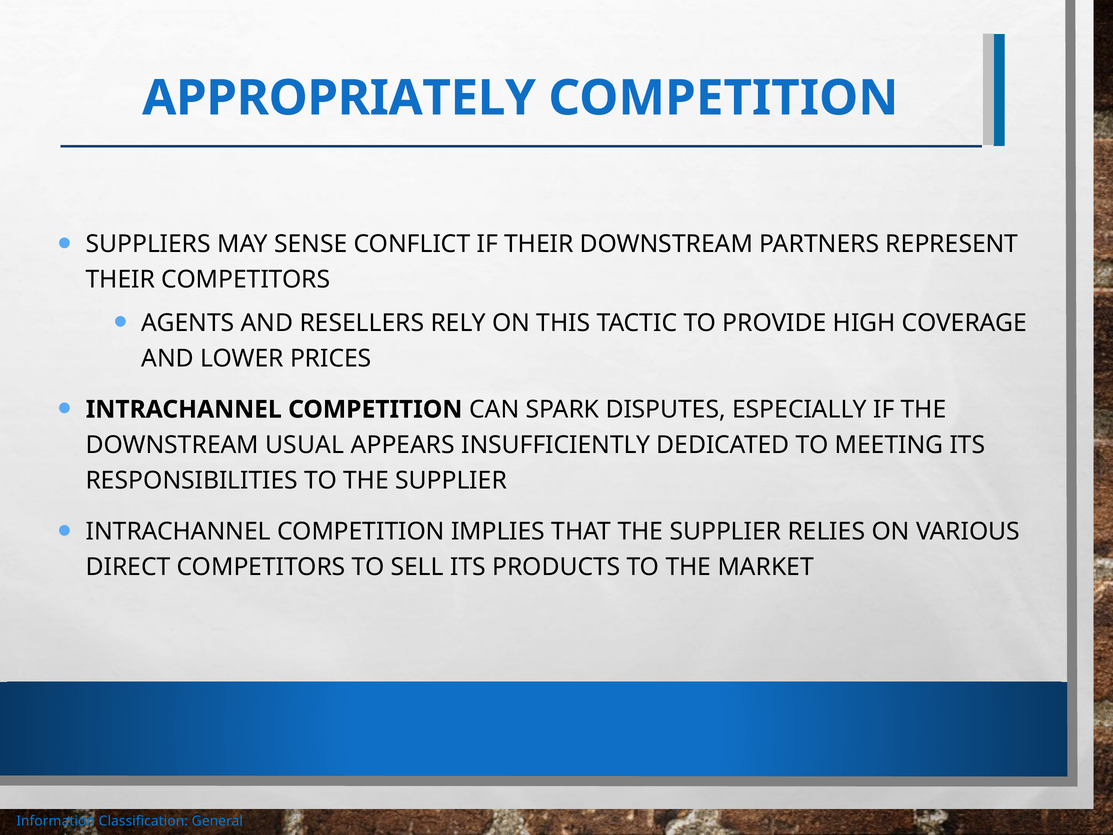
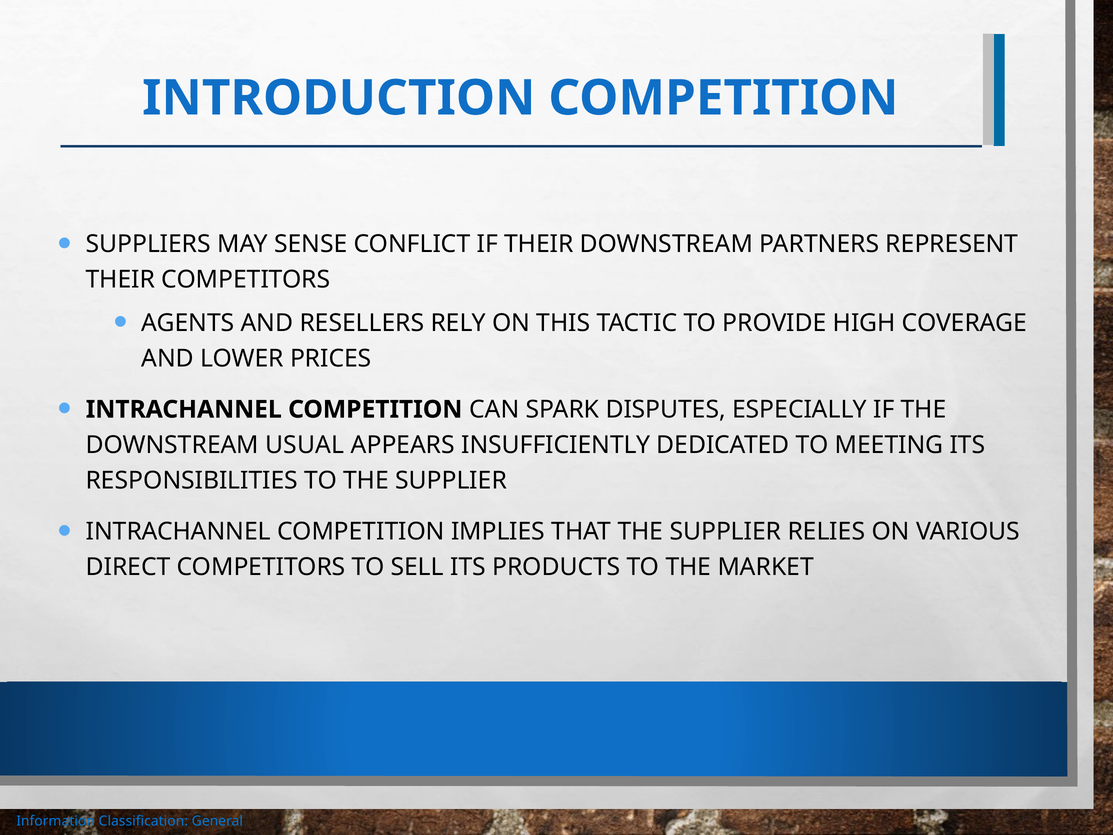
APPROPRIATELY: APPROPRIATELY -> INTRODUCTION
